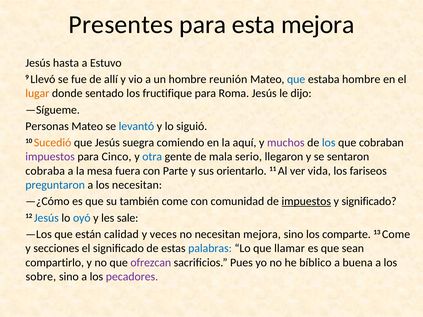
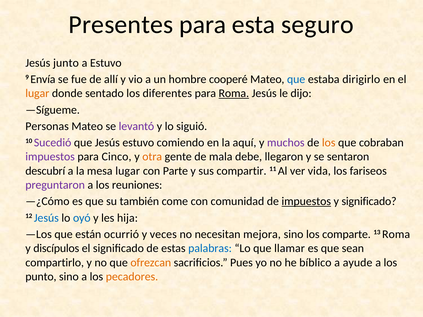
esta mejora: mejora -> seguro
hasta: hasta -> junto
Llevó: Llevó -> Envía
reunión: reunión -> cooperé
estaba hombre: hombre -> dirigirlo
fructifique: fructifique -> diferentes
Roma at (234, 93) underline: none -> present
levantó colour: blue -> purple
Sucedió colour: orange -> purple
Jesús suegra: suegra -> estuvo
los at (329, 143) colour: blue -> orange
otra colour: blue -> orange
serio: serio -> debe
cobraba: cobraba -> descubrí
mesa fuera: fuera -> lugar
orientarlo: orientarlo -> compartir
preguntaron colour: blue -> purple
los necesitan: necesitan -> reuniones
sale: sale -> hija
calidad: calidad -> ocurrió
13 Come: Come -> Roma
secciones: secciones -> discípulos
ofrezcan colour: purple -> orange
buena: buena -> ayude
sobre: sobre -> punto
pecadores colour: purple -> orange
